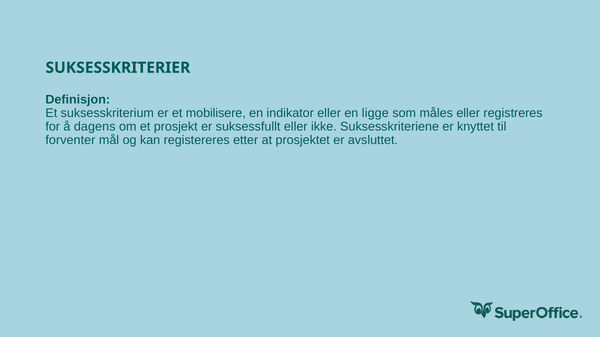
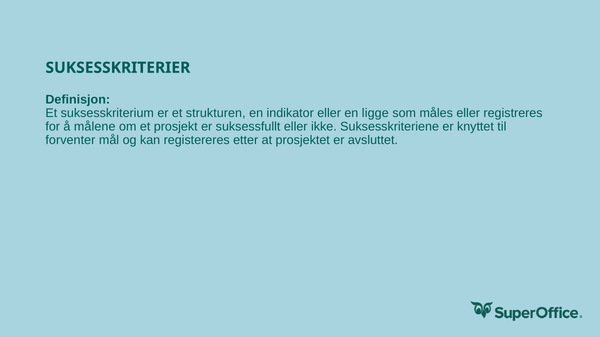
mobilisere: mobilisere -> strukturen
dagens: dagens -> målene
